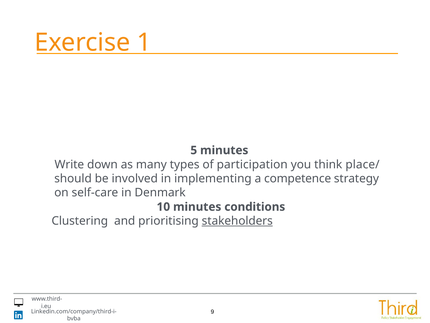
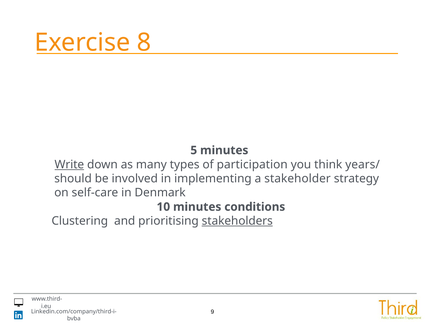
1: 1 -> 8
Write underline: none -> present
place/: place/ -> years/
competence: competence -> stakeholder
